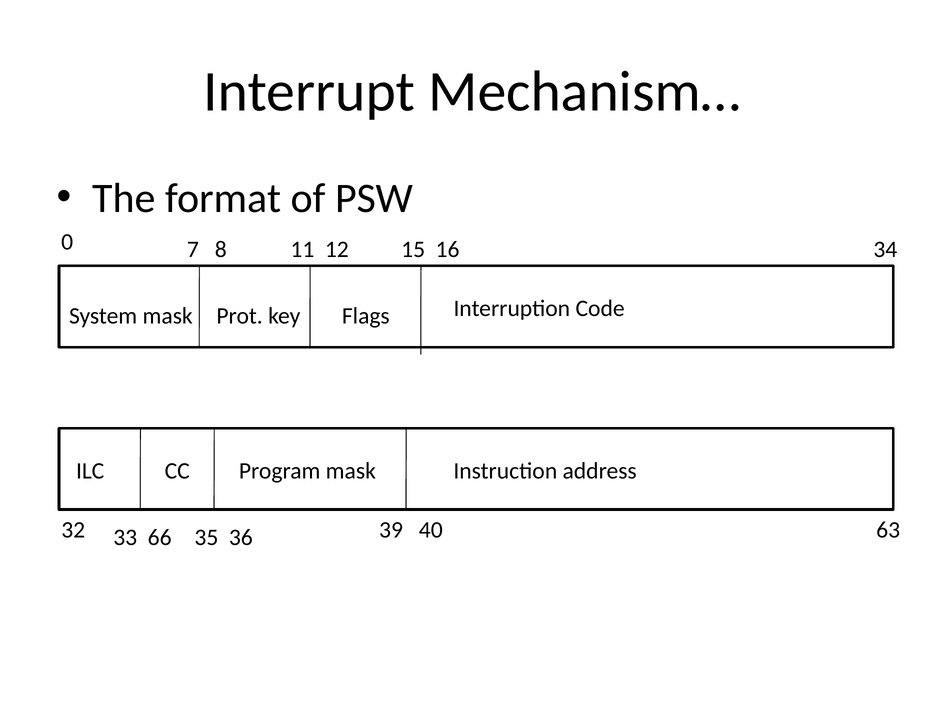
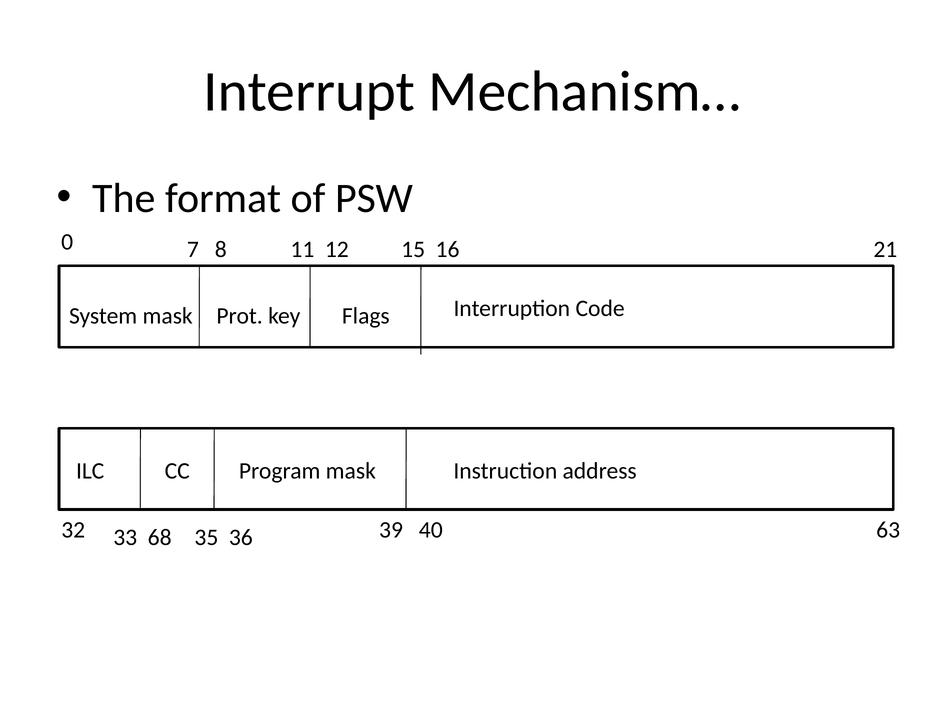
34: 34 -> 21
66: 66 -> 68
